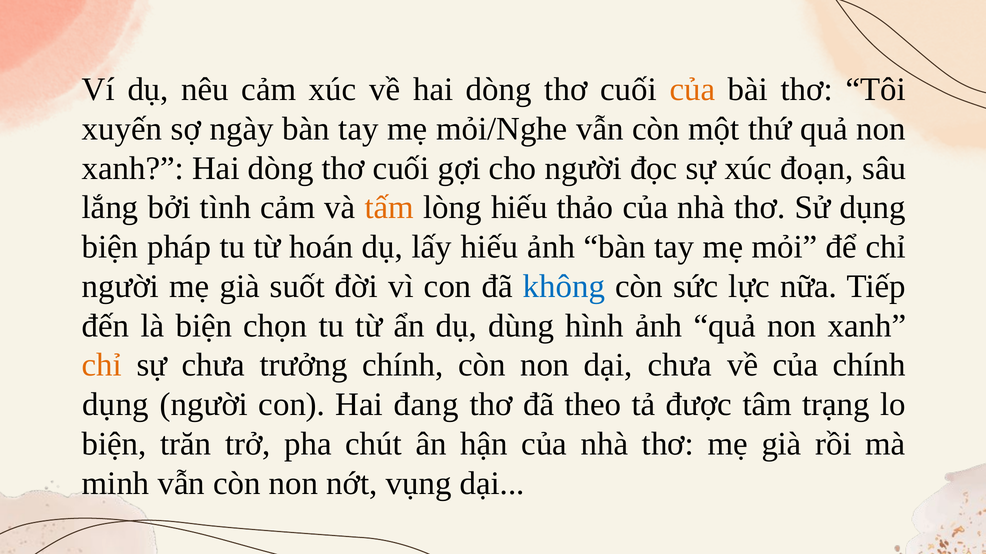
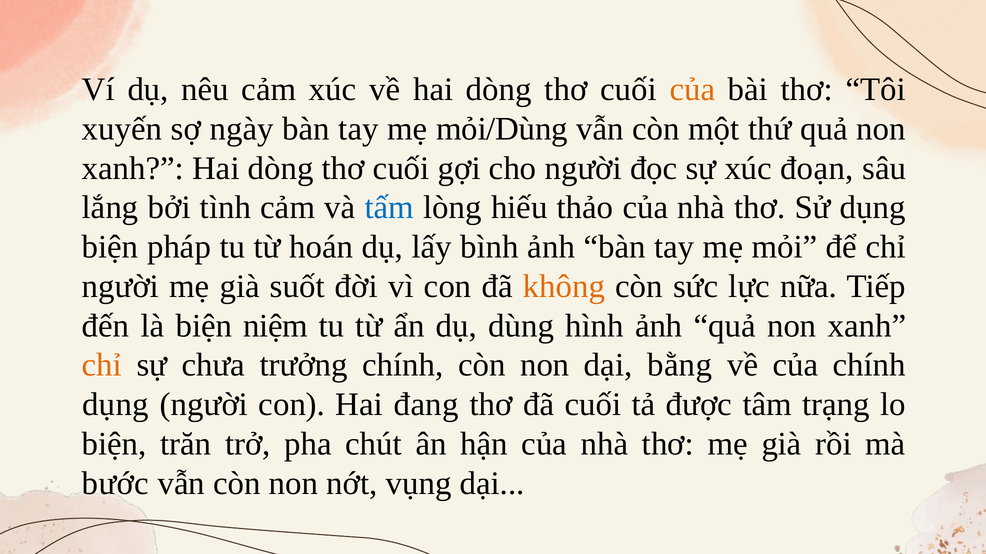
mỏi/Nghe: mỏi/Nghe -> mỏi/Dùng
tấm colour: orange -> blue
lấy hiếu: hiếu -> bình
không colour: blue -> orange
chọn: chọn -> niệm
dại chưa: chưa -> bằng
đã theo: theo -> cuối
minh: minh -> bước
